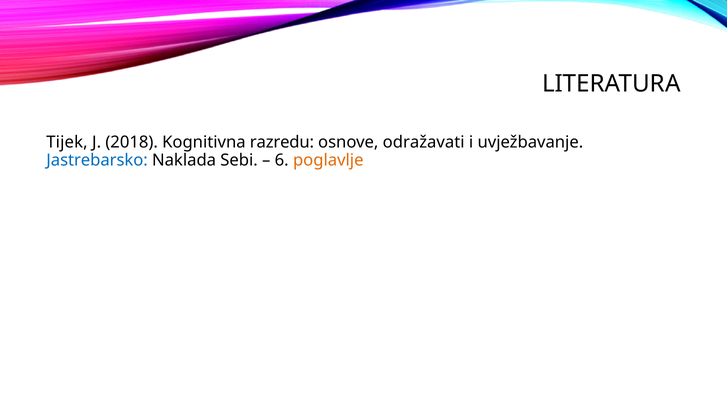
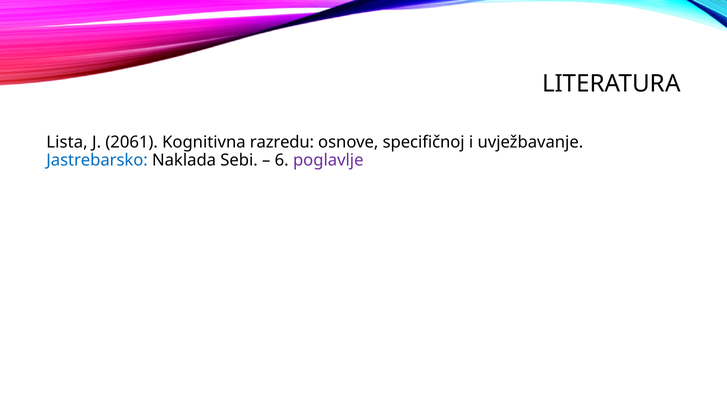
Tijek: Tijek -> Lista
2018: 2018 -> 2061
odražavati: odražavati -> specifičnoj
poglavlje colour: orange -> purple
